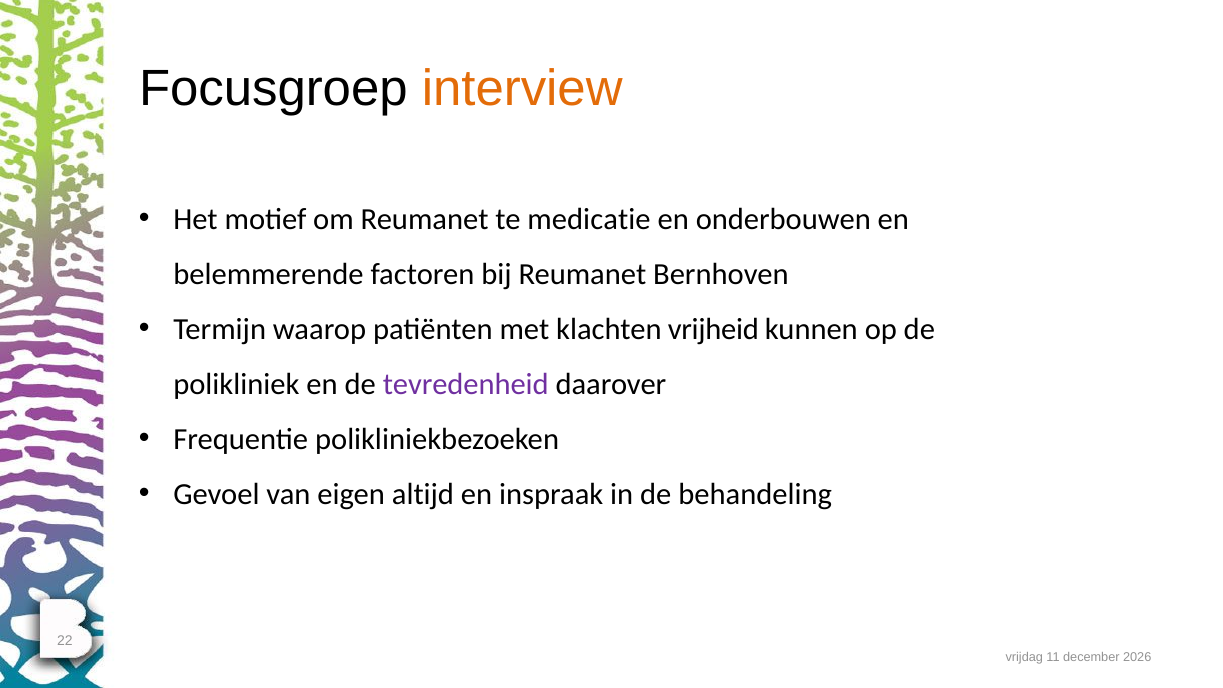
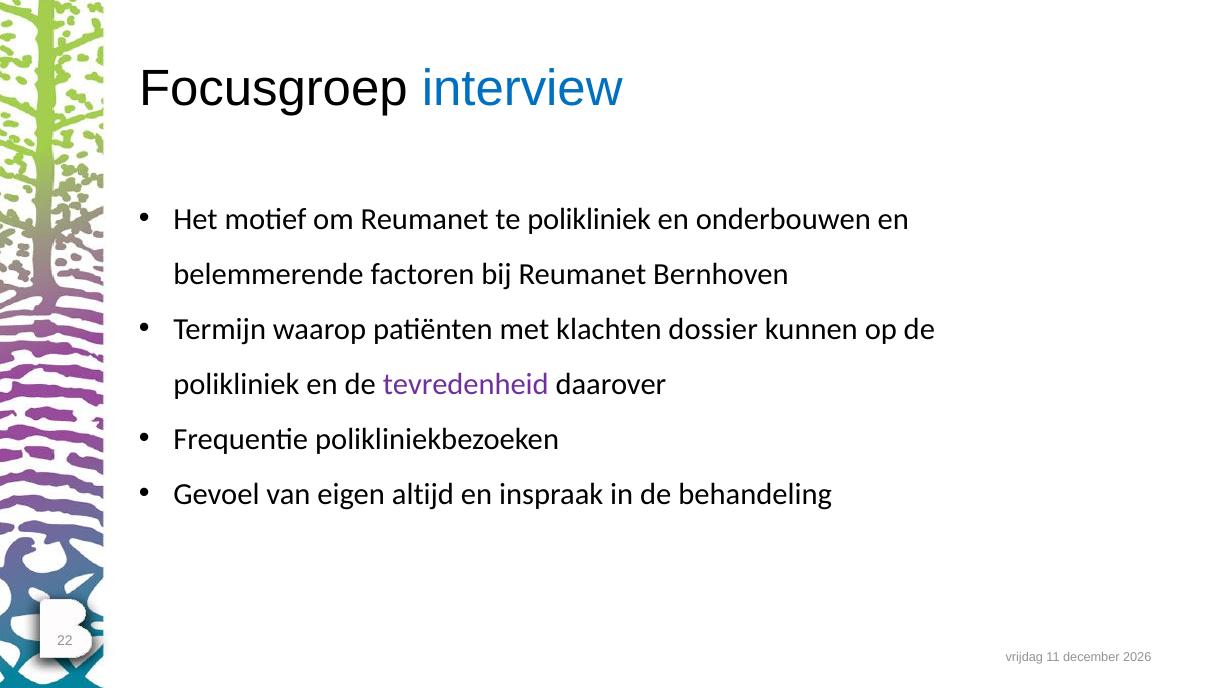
interview colour: orange -> blue
te medicatie: medicatie -> polikliniek
vrijheid: vrijheid -> dossier
